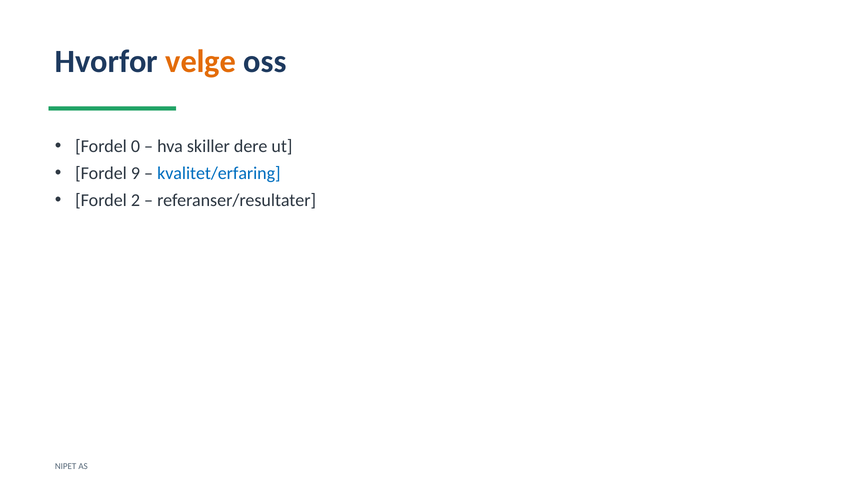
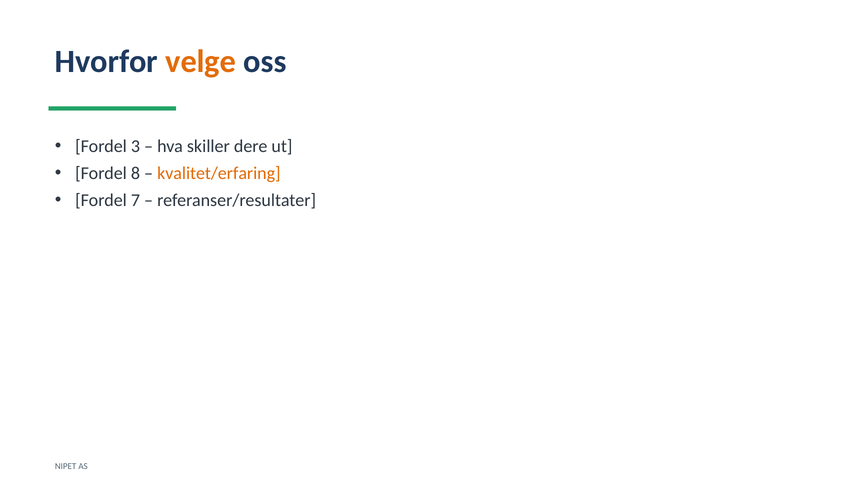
0: 0 -> 3
9: 9 -> 8
kvalitet/erfaring colour: blue -> orange
2: 2 -> 7
